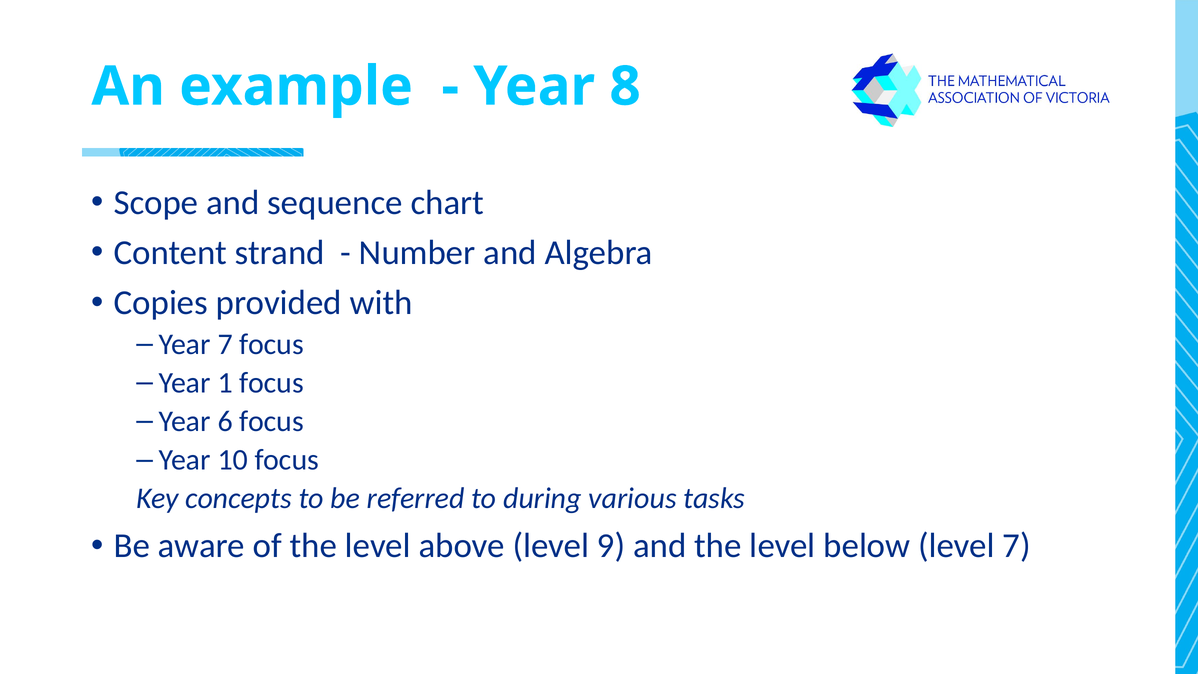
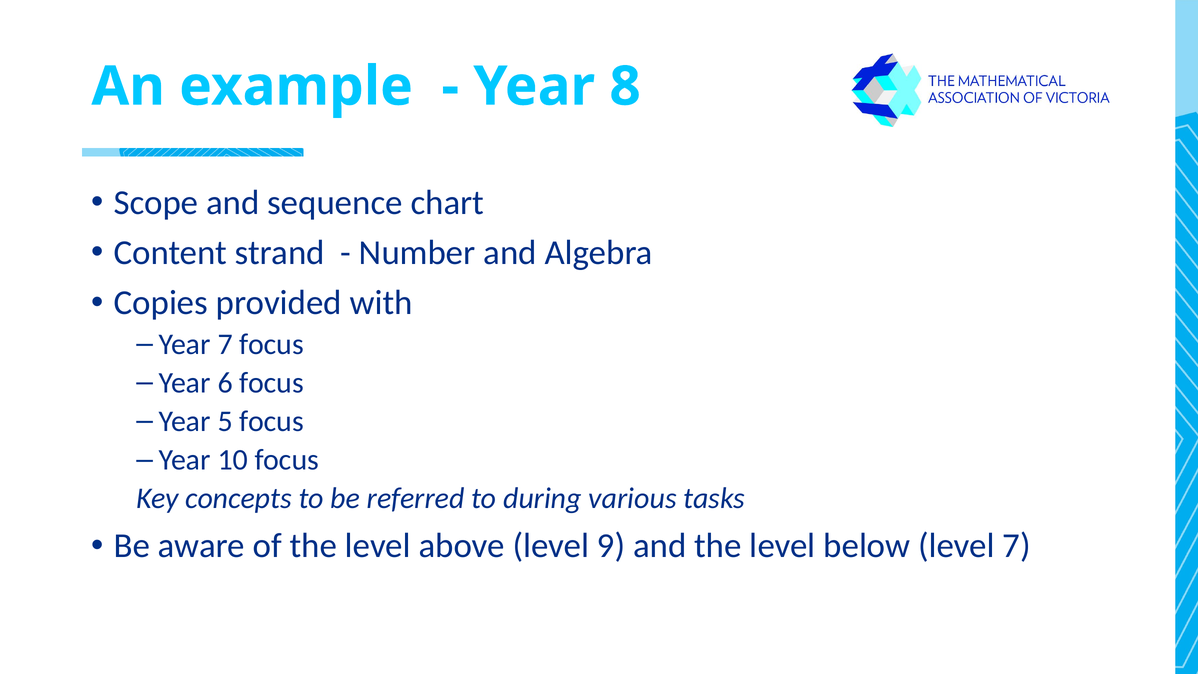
1: 1 -> 6
6: 6 -> 5
